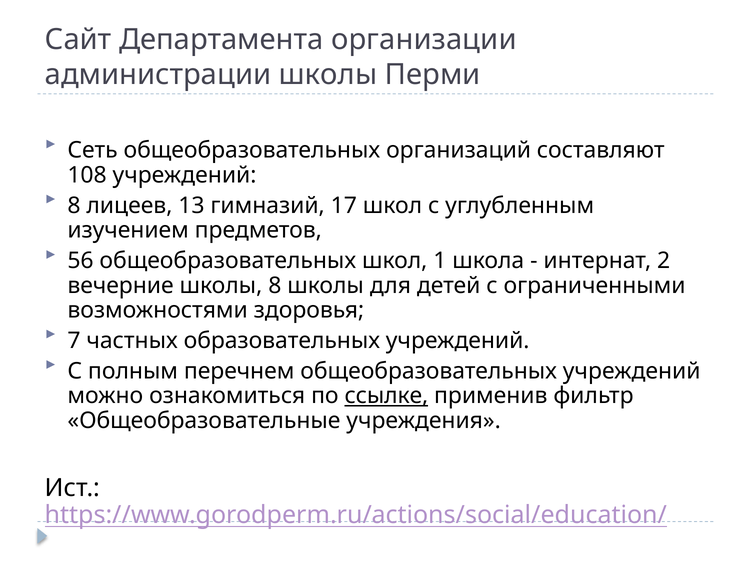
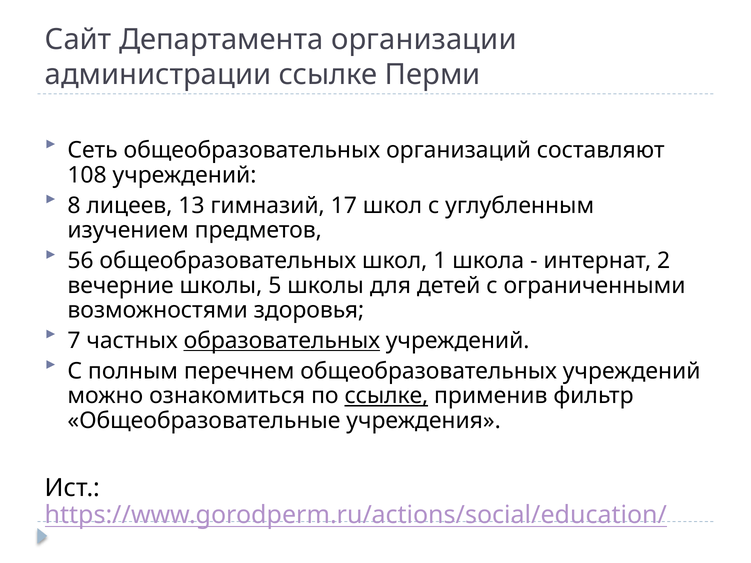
администрации школы: школы -> ссылке
школы 8: 8 -> 5
образовательных underline: none -> present
